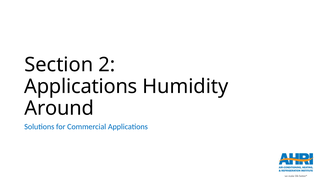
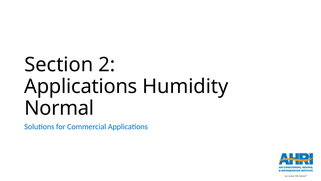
Around: Around -> Normal
